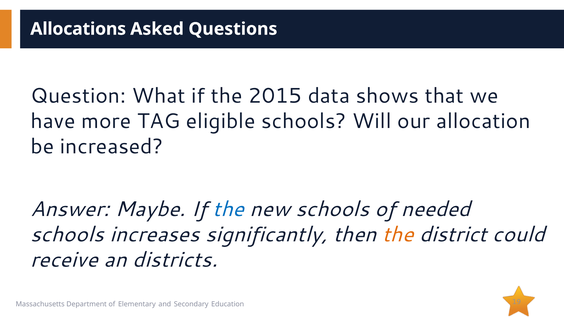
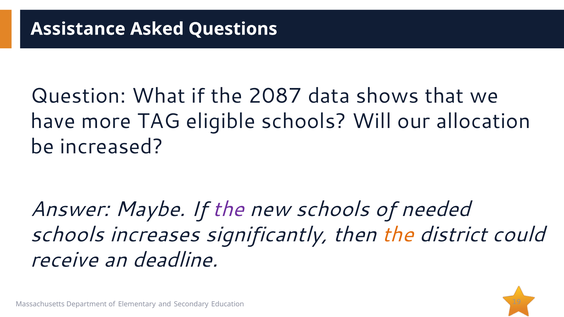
Allocations: Allocations -> Assistance
2015: 2015 -> 2087
the at (228, 209) colour: blue -> purple
districts: districts -> deadline
